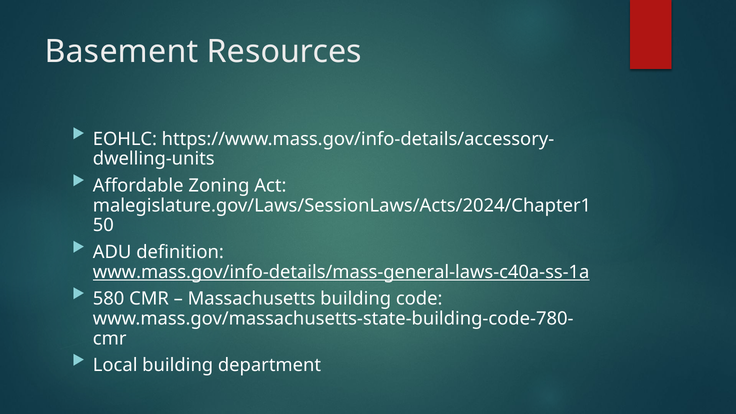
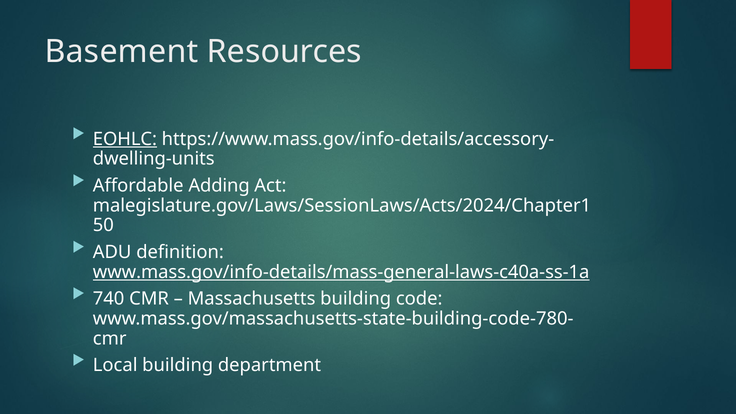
EOHLC underline: none -> present
Zoning: Zoning -> Adding
580: 580 -> 740
